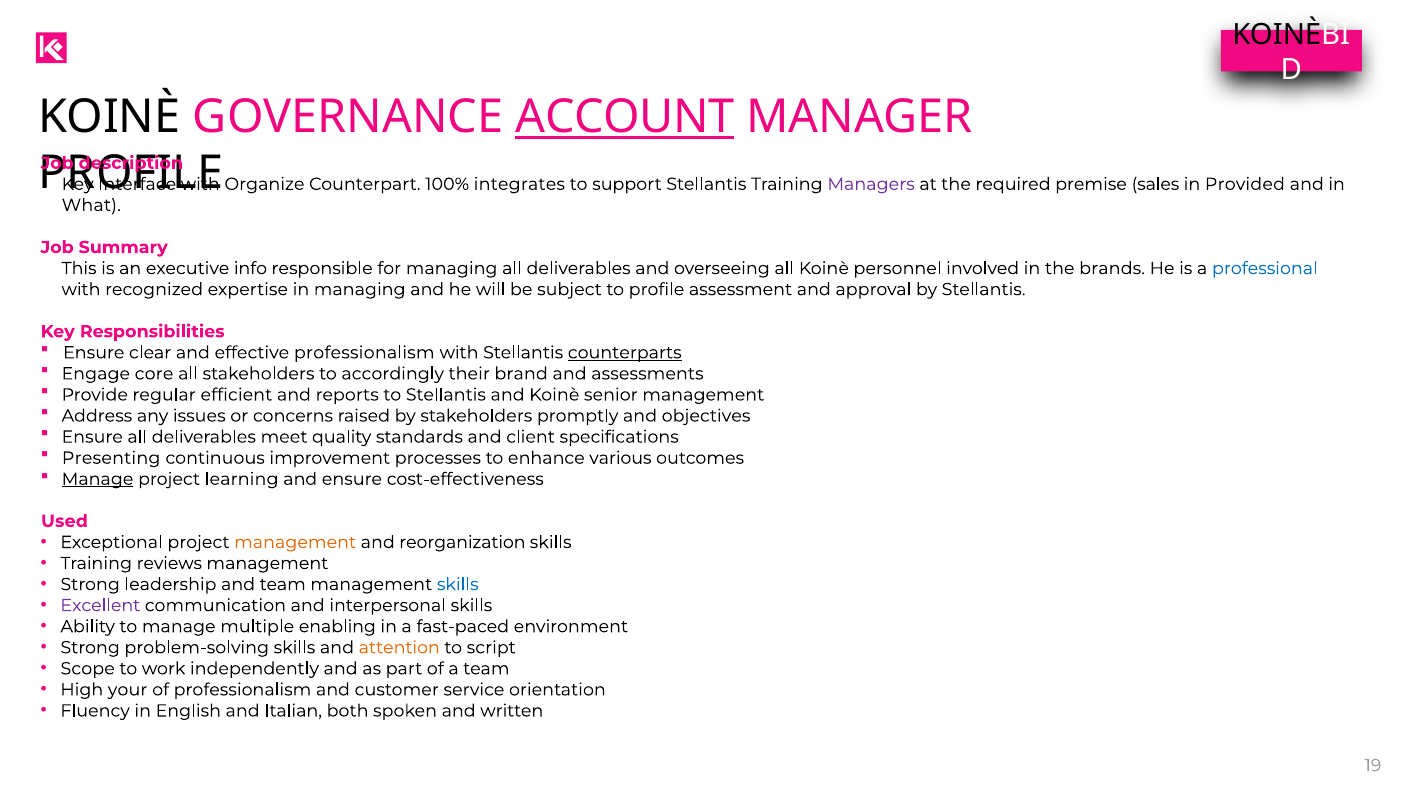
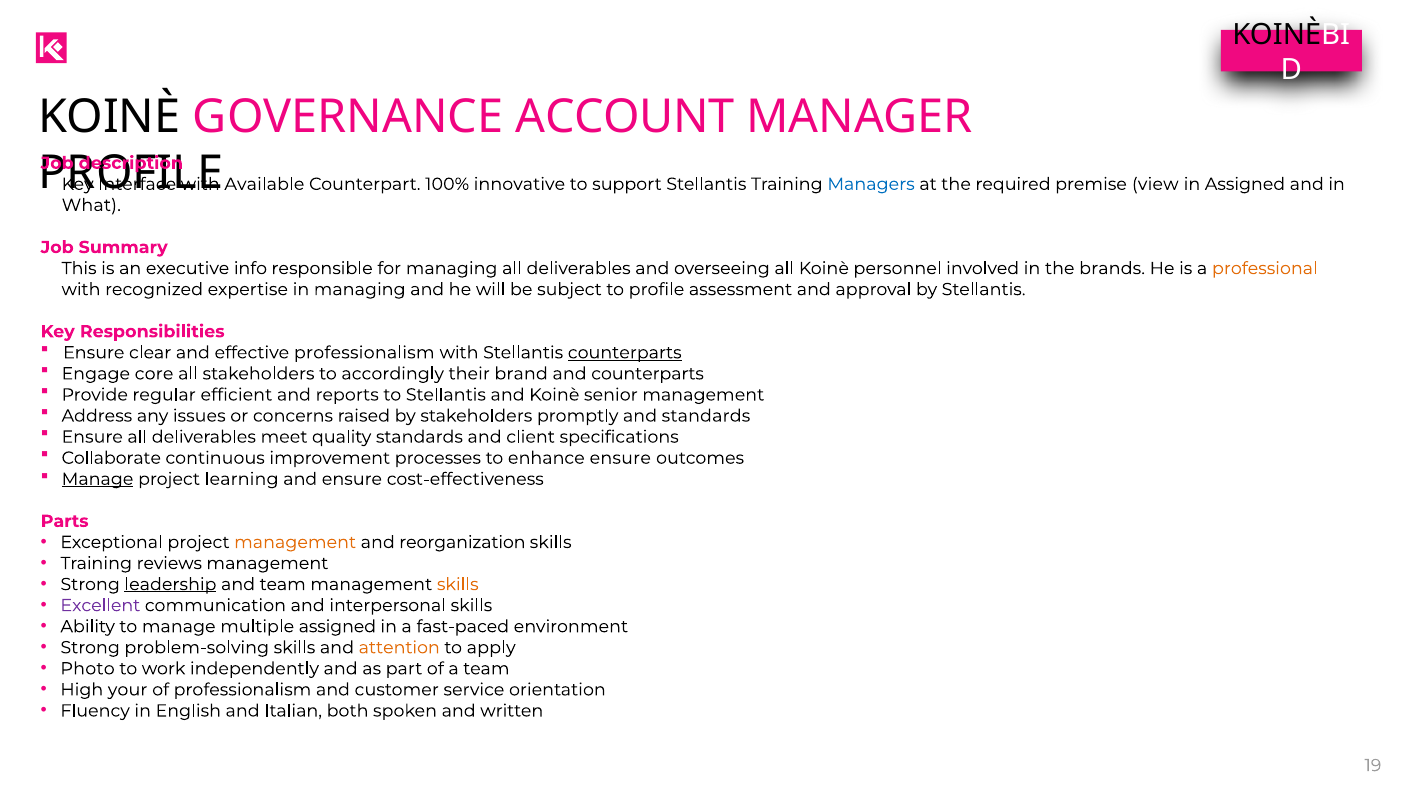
ACCOUNT underline: present -> none
Organize: Organize -> Available
integrates: integrates -> innovative
Managers colour: purple -> blue
sales: sales -> view
in Provided: Provided -> Assigned
professional colour: blue -> orange
and assessments: assessments -> counterparts
and objectives: objectives -> standards
Presenting: Presenting -> Collaborate
enhance various: various -> ensure
Used: Used -> Parts
leadership underline: none -> present
skills at (458, 585) colour: blue -> orange
multiple enabling: enabling -> assigned
script: script -> apply
Scope: Scope -> Photo
